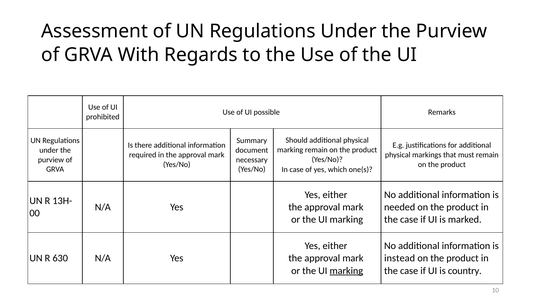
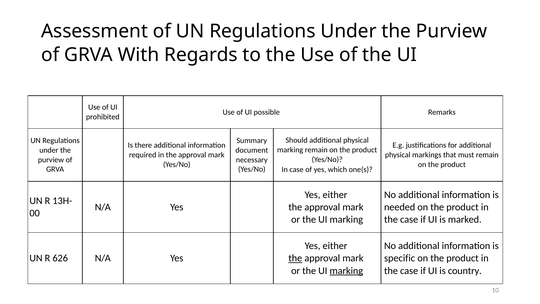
630: 630 -> 626
the at (295, 258) underline: none -> present
instead: instead -> specific
